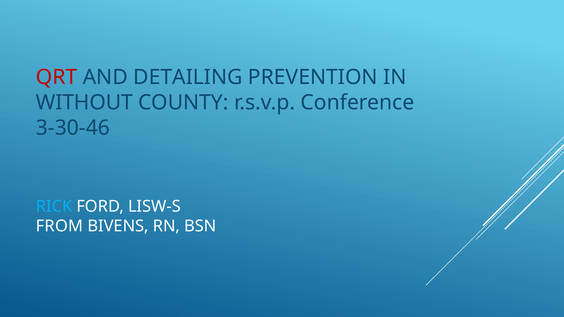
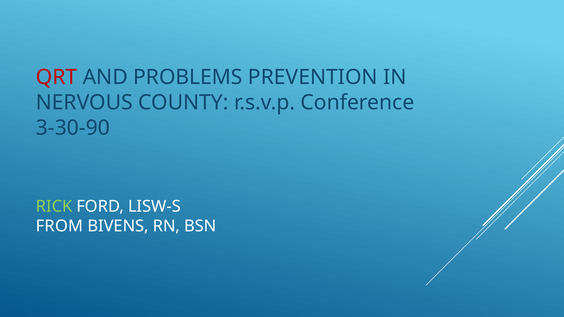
DETAILING: DETAILING -> PROBLEMS
WITHOUT: WITHOUT -> NERVOUS
3-30-46: 3-30-46 -> 3-30-90
RICK colour: light blue -> light green
